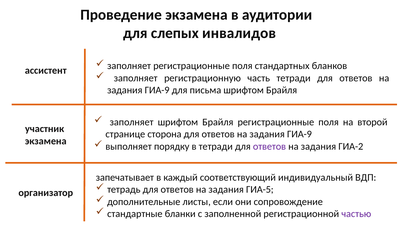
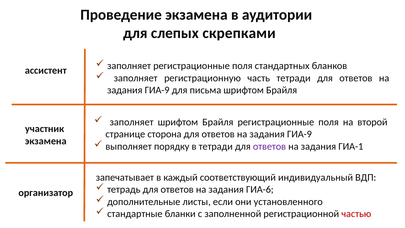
инвалидов: инвалидов -> скрепками
ГИА-2: ГИА-2 -> ГИА-1
ГИА-5: ГИА-5 -> ГИА-6
сопровождение: сопровождение -> установленного
частью colour: purple -> red
